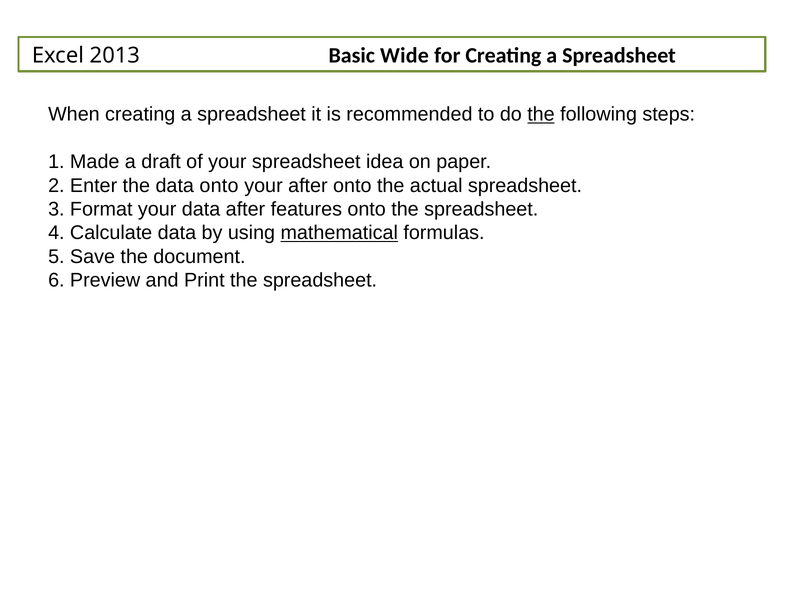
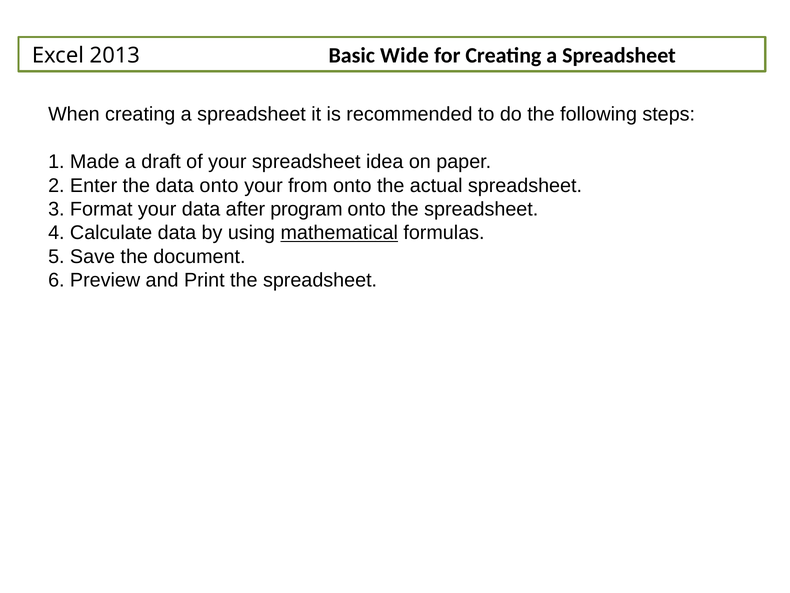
the at (541, 114) underline: present -> none
your after: after -> from
features: features -> program
